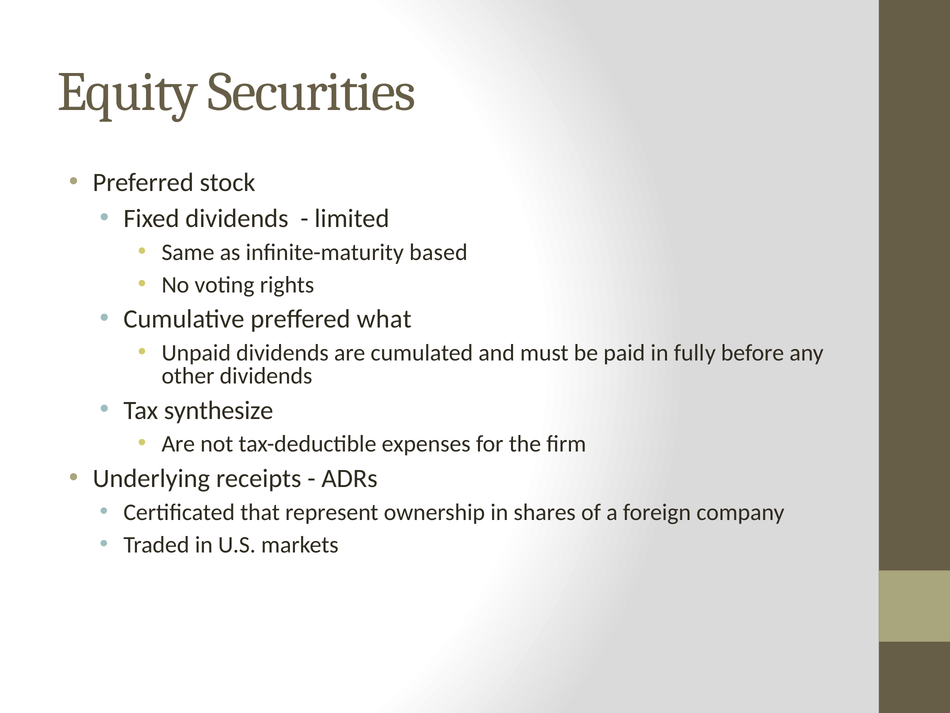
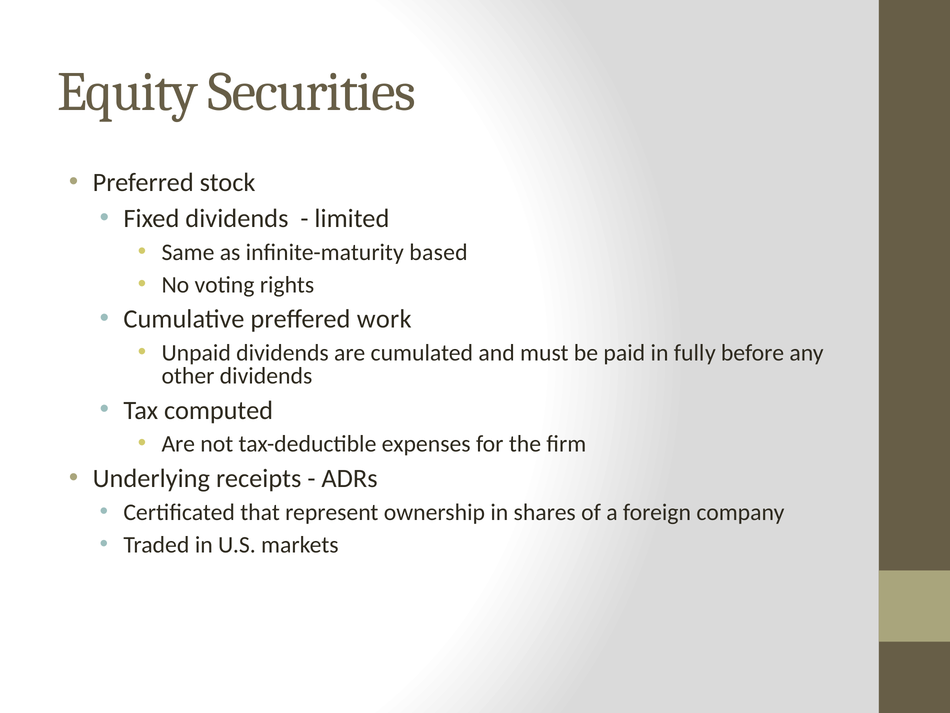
what: what -> work
synthesize: synthesize -> computed
